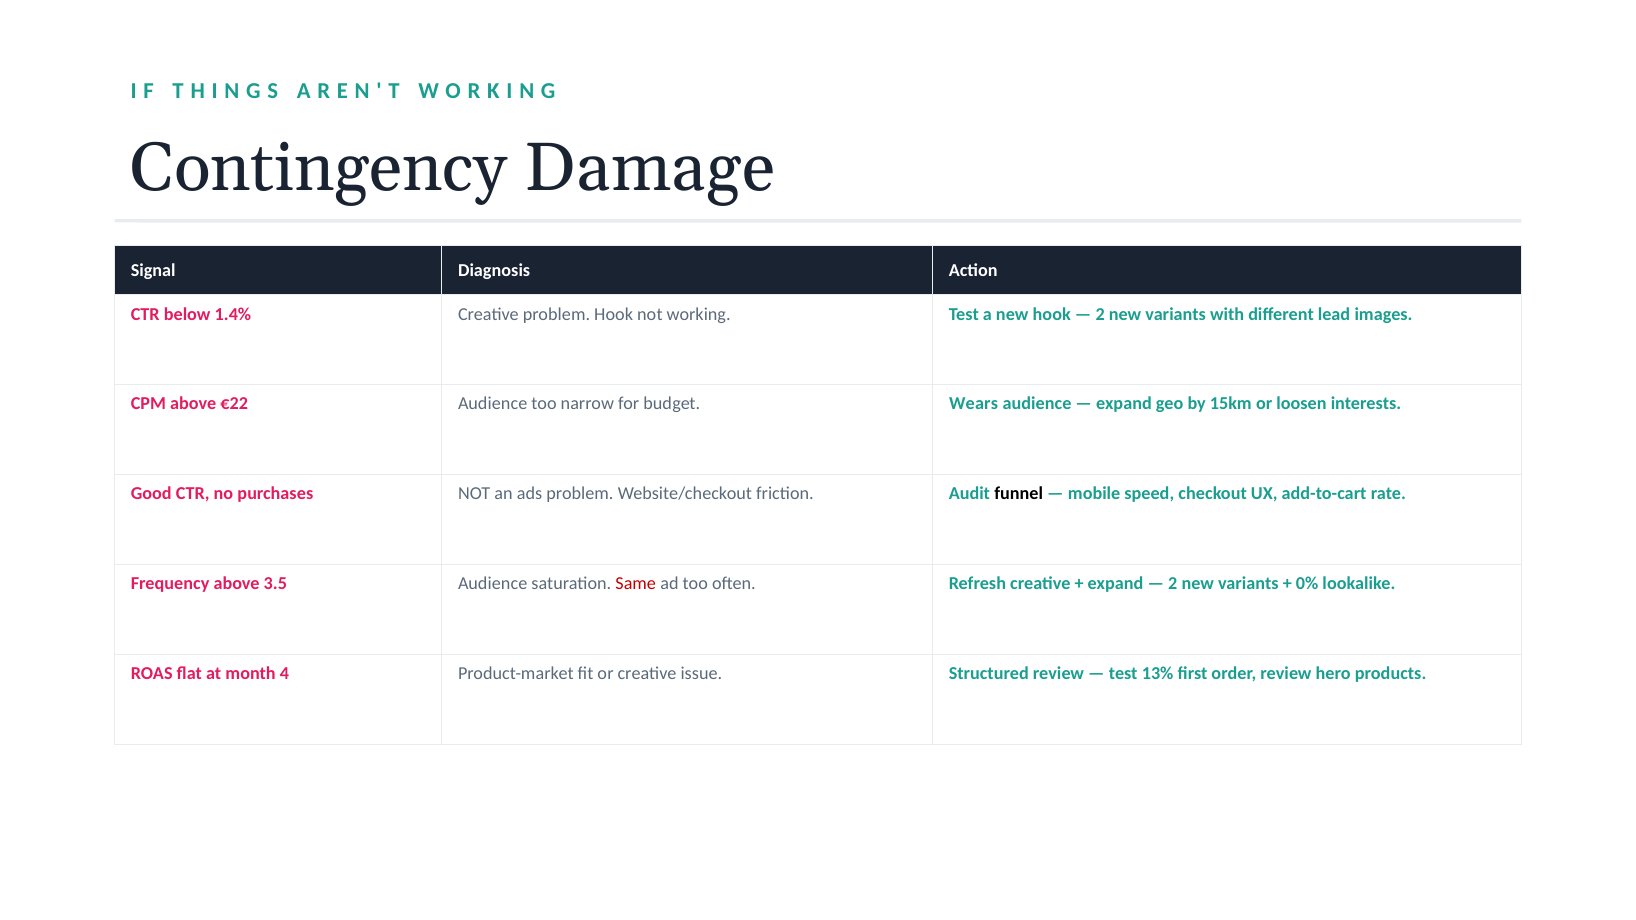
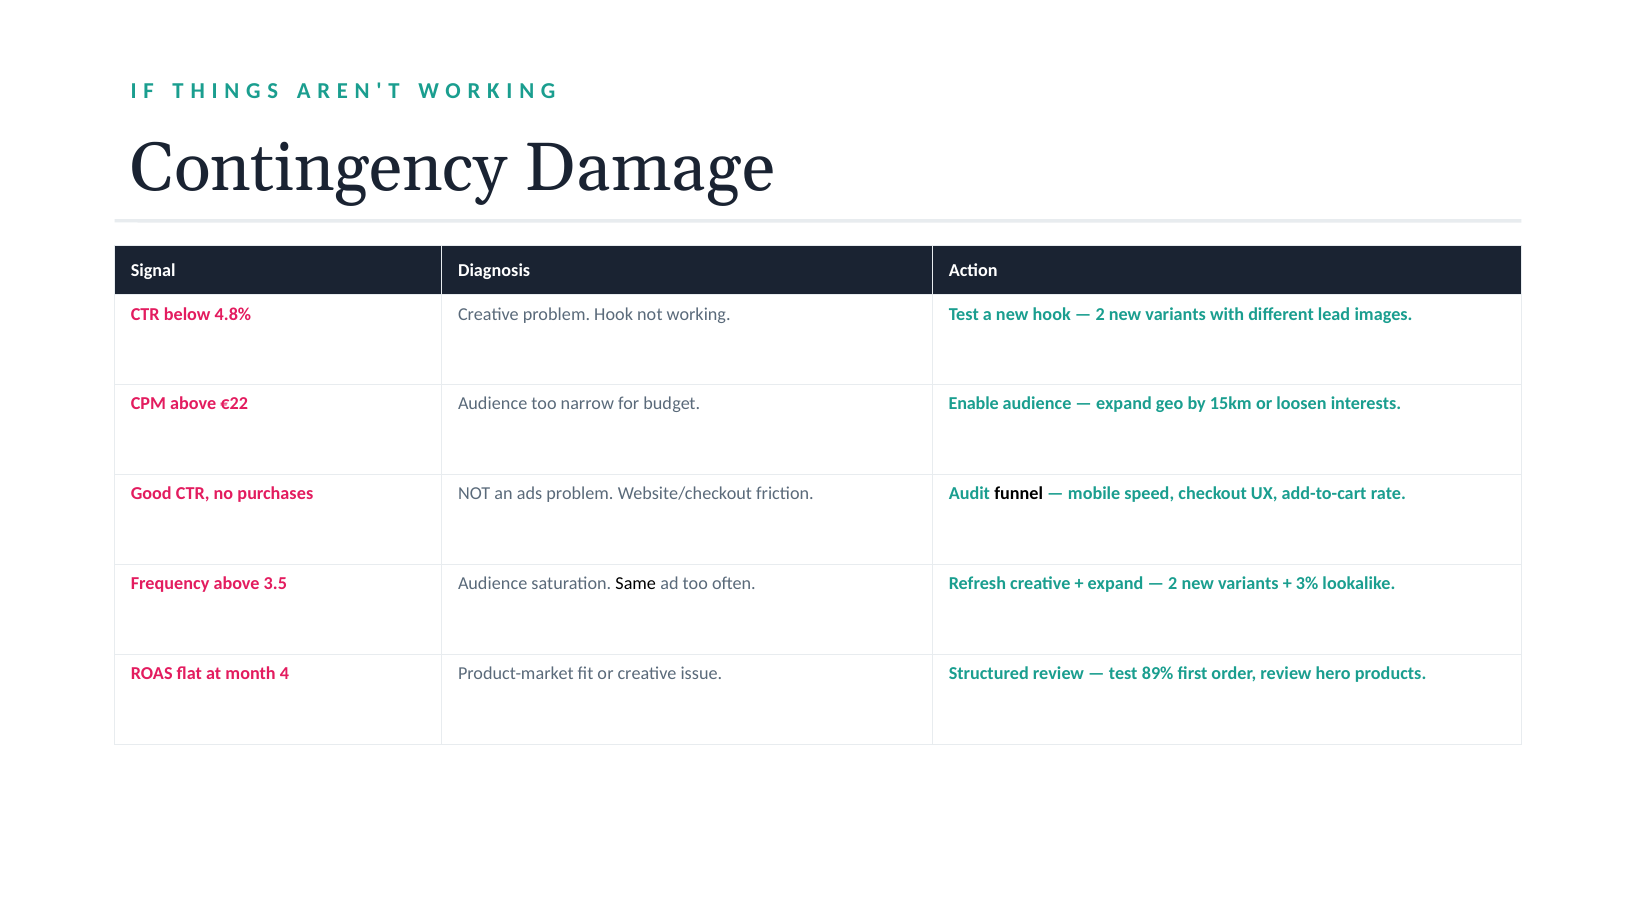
1.4%: 1.4% -> 4.8%
Wears: Wears -> Enable
Same colour: red -> black
0%: 0% -> 3%
13%: 13% -> 89%
